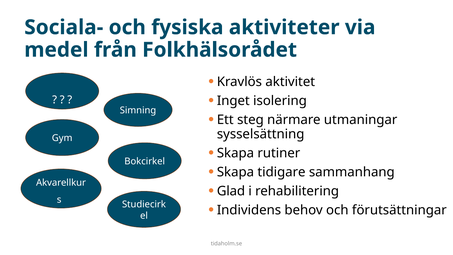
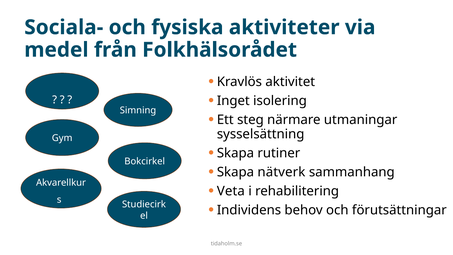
tidigare: tidigare -> nätverk
Glad: Glad -> Veta
